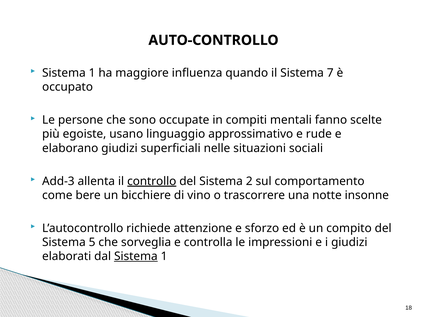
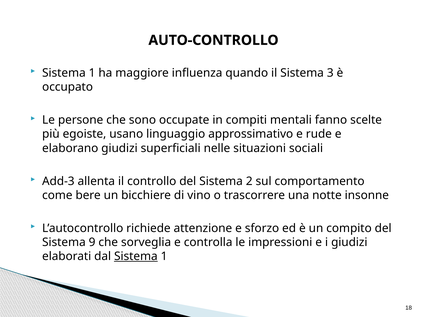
7: 7 -> 3
controllo underline: present -> none
5: 5 -> 9
